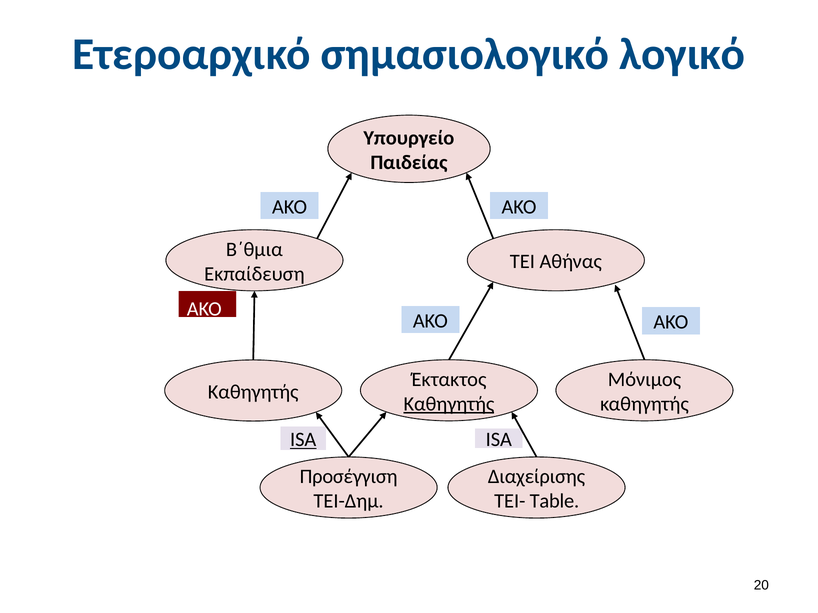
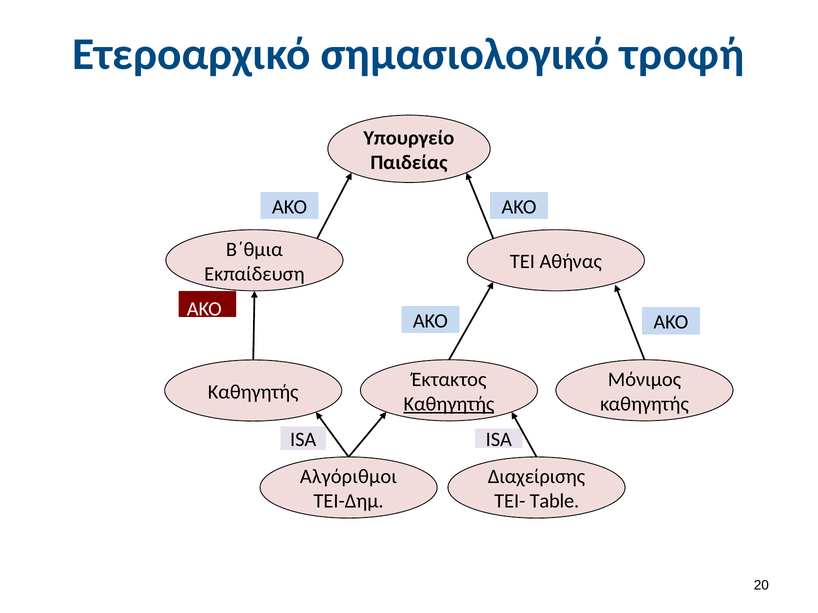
λογικό: λογικό -> τροφή
ISA at (303, 440) underline: present -> none
Προσέγγιση: Προσέγγιση -> Αλγόριθμοι
